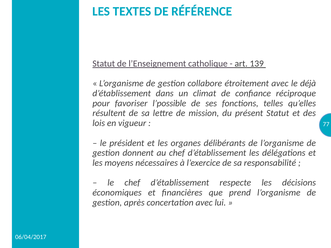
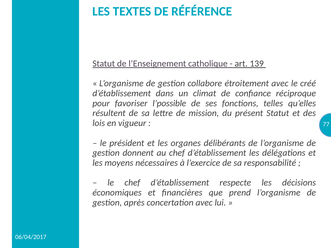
déjà: déjà -> créé
